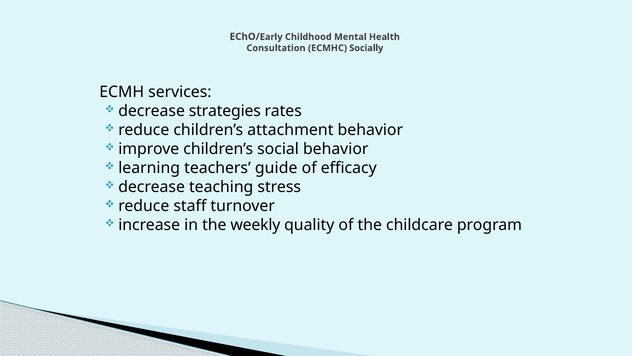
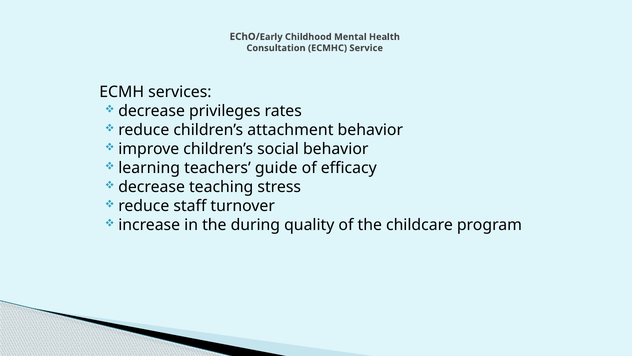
Socially: Socially -> Service
strategies: strategies -> privileges
weekly: weekly -> during
